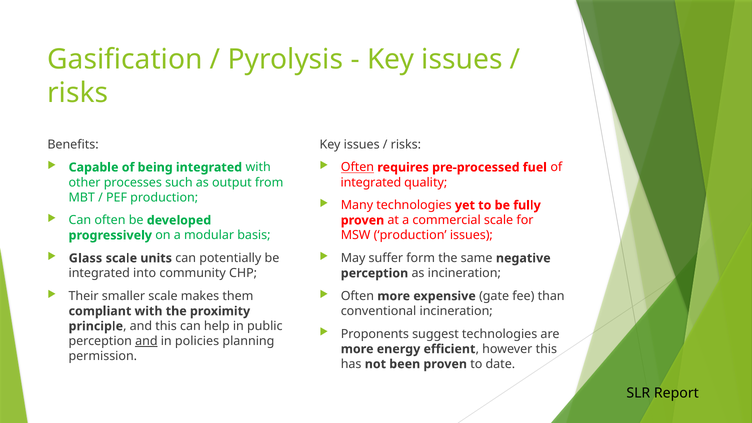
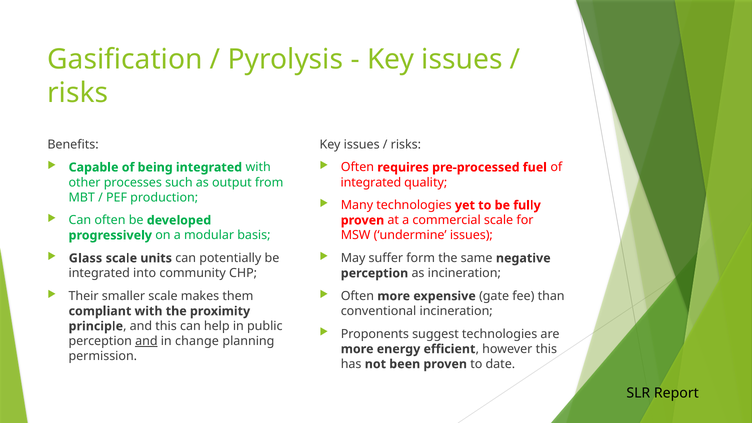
Often at (357, 167) underline: present -> none
MSW production: production -> undermine
policies: policies -> change
